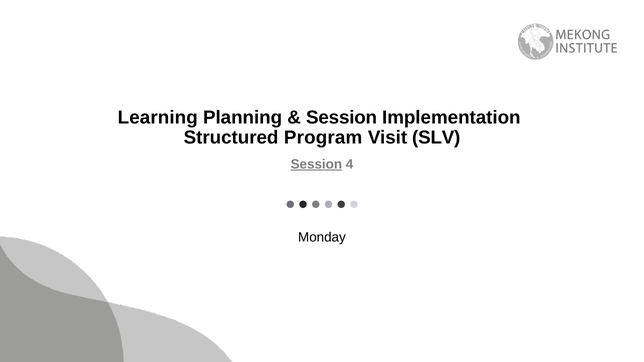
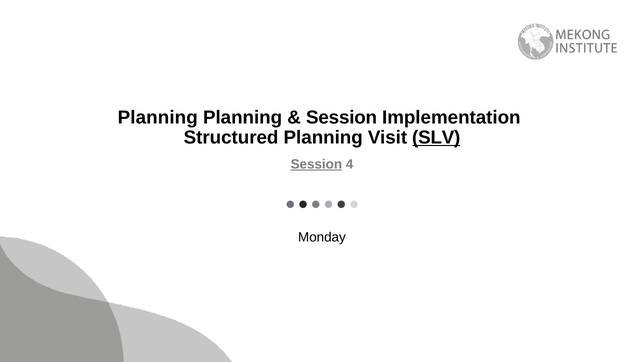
Learning at (158, 117): Learning -> Planning
Structured Program: Program -> Planning
SLV underline: none -> present
